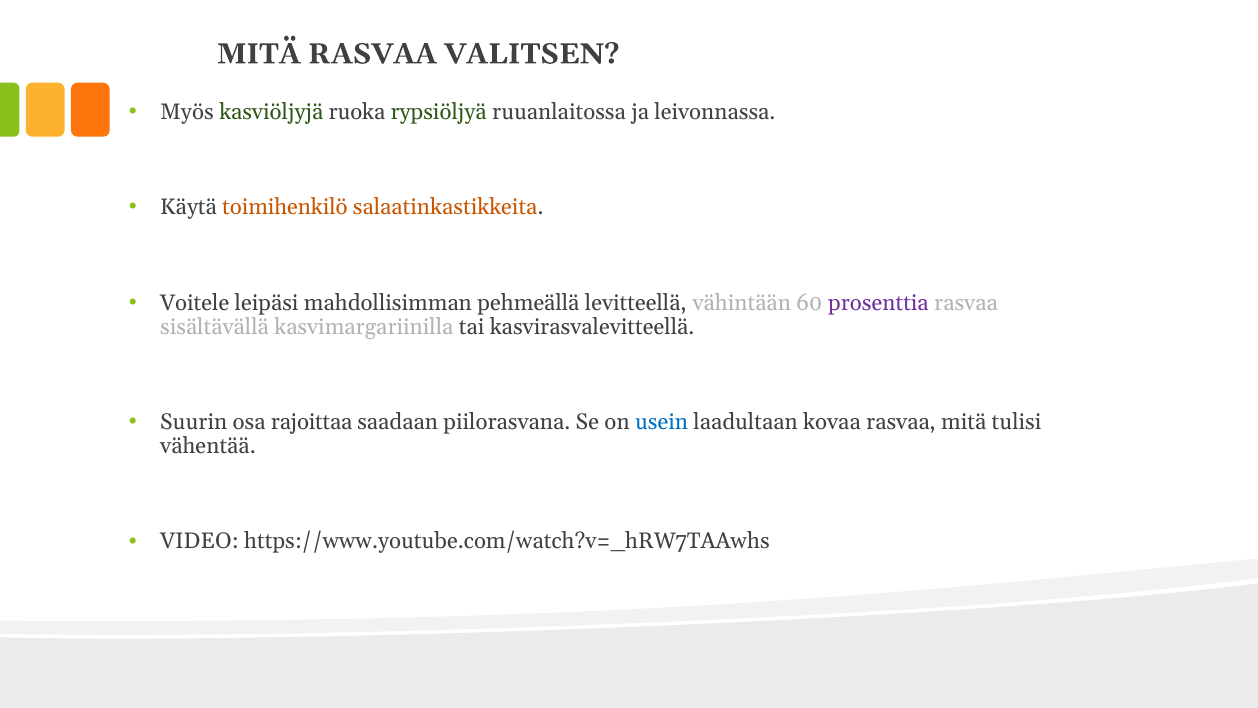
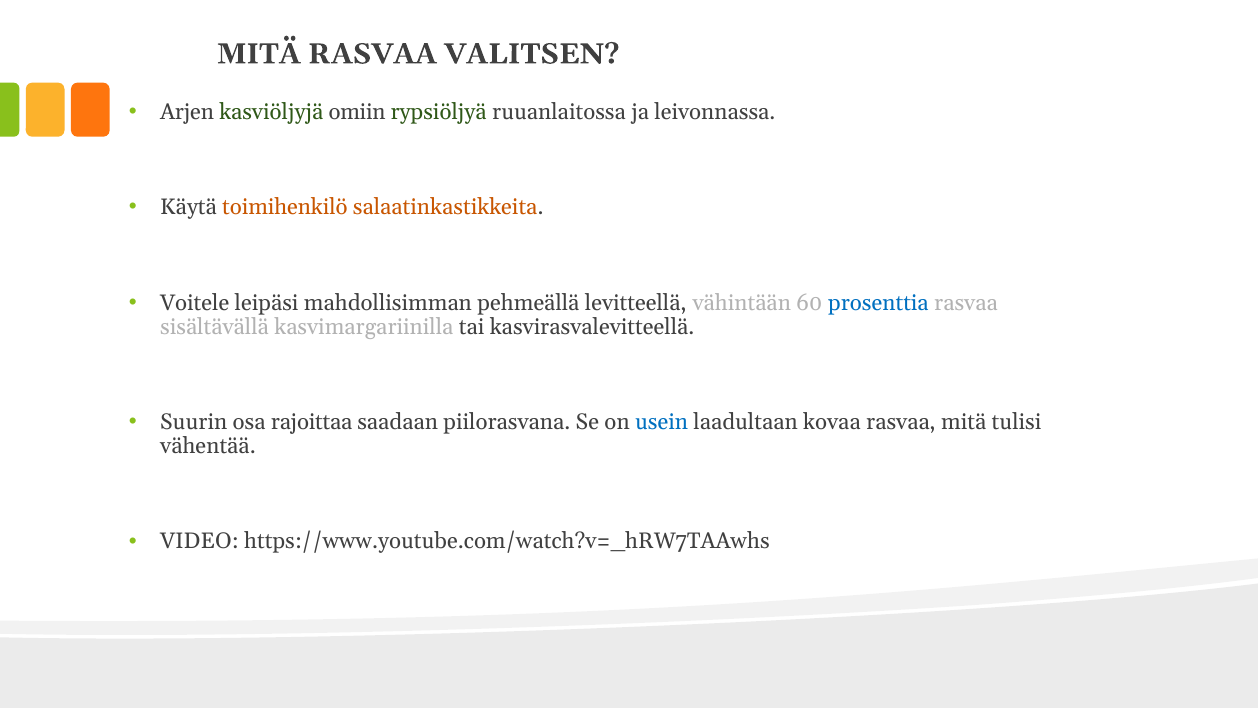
Myös: Myös -> Arjen
ruoka: ruoka -> omiin
prosenttia colour: purple -> blue
